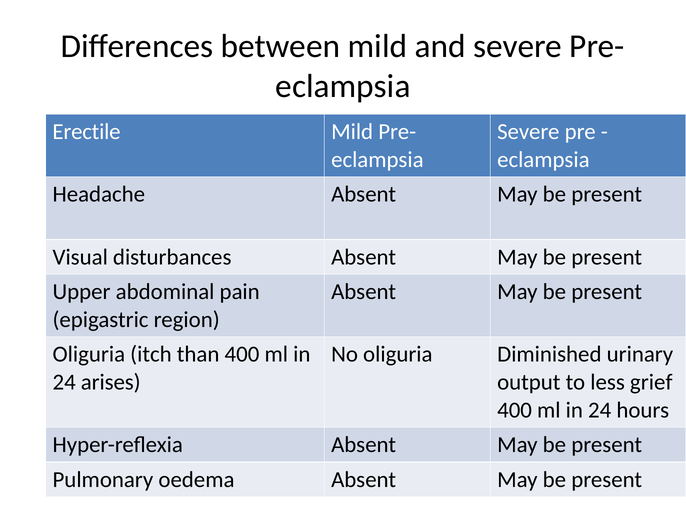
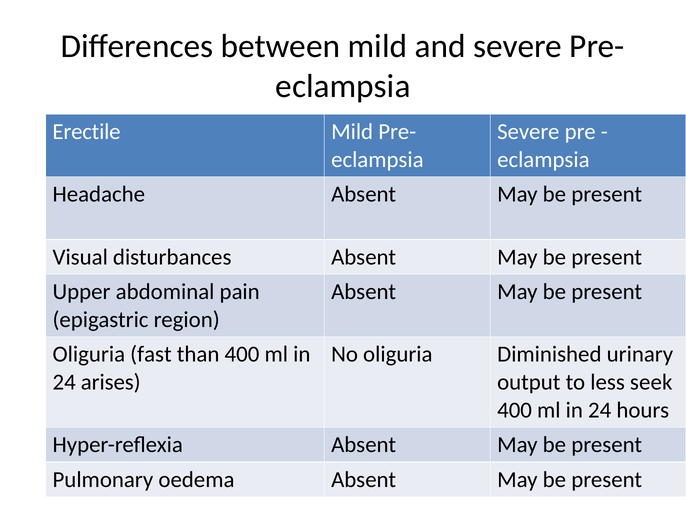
itch: itch -> fast
grief: grief -> seek
